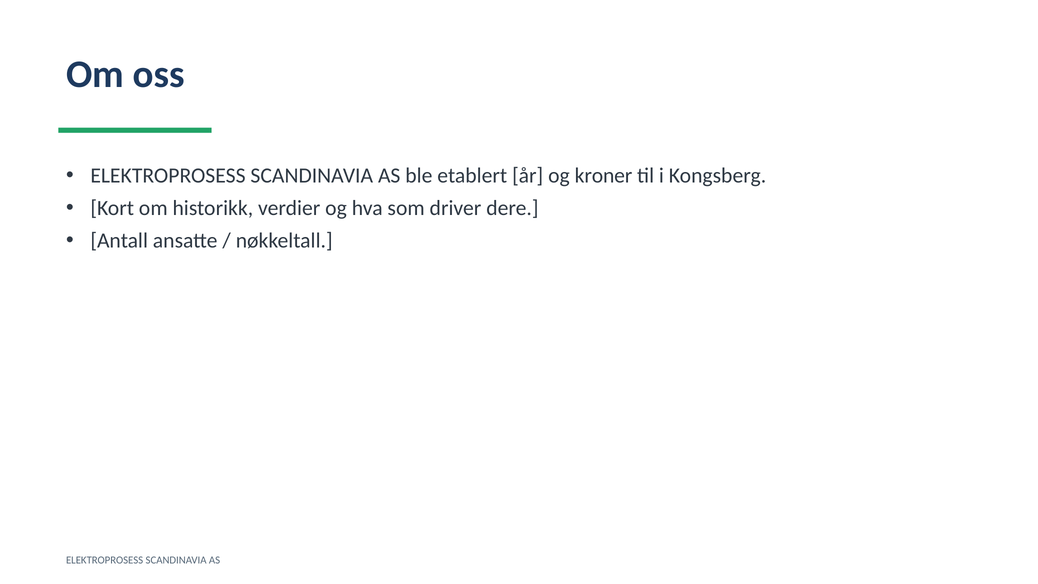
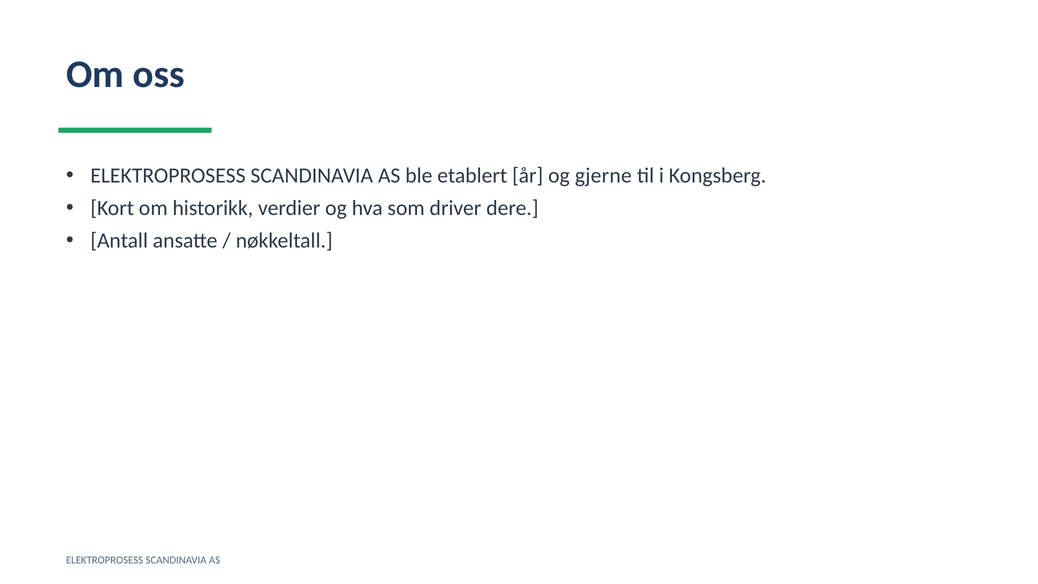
kroner: kroner -> gjerne
